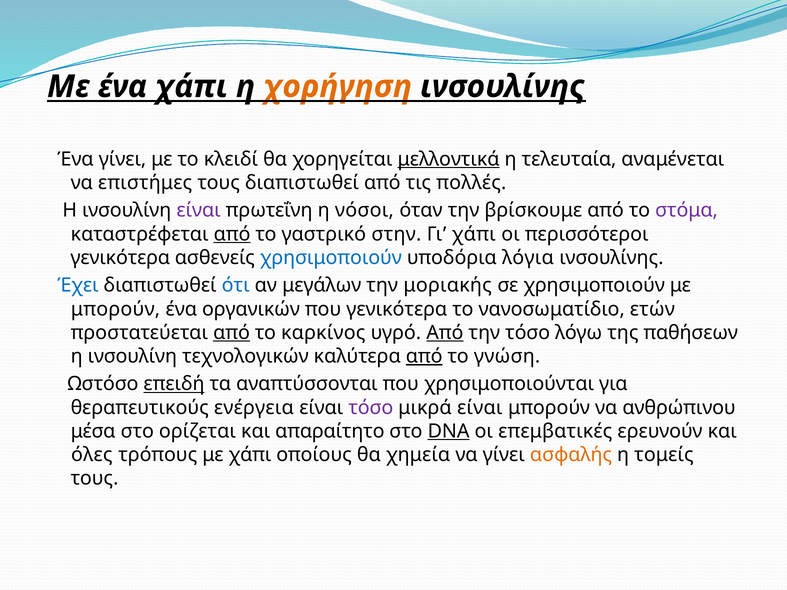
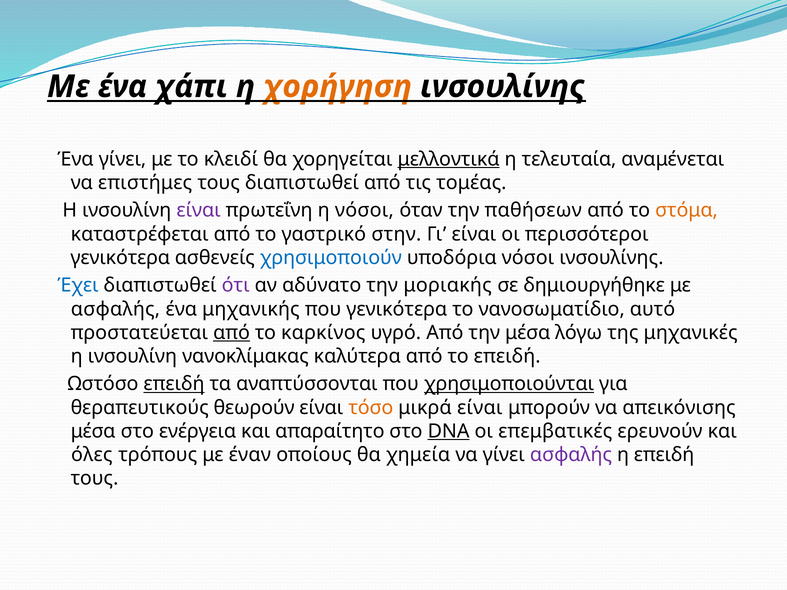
πολλές: πολλές -> τομέας
βρίσκουμε: βρίσκουμε -> παθήσεων
στόμα colour: purple -> orange
από at (232, 234) underline: present -> none
Γι χάπι: χάπι -> είναι
υποδόρια λόγια: λόγια -> νόσοι
ότι colour: blue -> purple
μεγάλων: μεγάλων -> αδύνατο
σε χρησιμοποιούν: χρησιμοποιούν -> δημιουργήθηκε
μπορούν at (115, 309): μπορούν -> ασφαλής
οργανικών: οργανικών -> μηχανικής
ετών: ετών -> αυτό
Από at (445, 333) underline: present -> none
την τόσο: τόσο -> μέσα
παθήσεων: παθήσεων -> μηχανικές
τεχνολογικών: τεχνολογικών -> νανοκλίμακας
από at (424, 356) underline: present -> none
το γνώση: γνώση -> επειδή
χρησιμοποιούνται underline: none -> present
ενέργεια: ενέργεια -> θεωρούν
τόσο at (371, 408) colour: purple -> orange
ανθρώπινου: ανθρώπινου -> απεικόνισης
ορίζεται: ορίζεται -> ενέργεια
με χάπι: χάπι -> έναν
ασφαλής at (571, 455) colour: orange -> purple
η τομείς: τομείς -> επειδή
